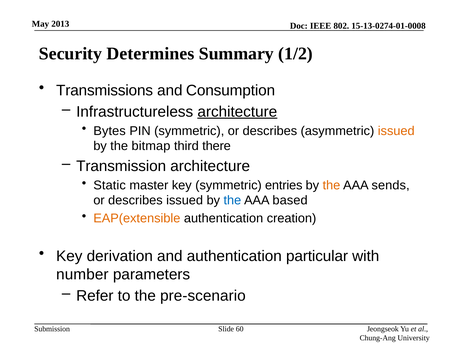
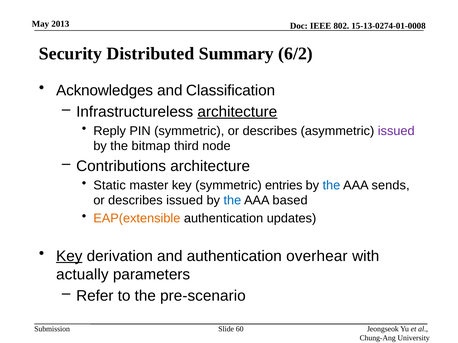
Determines: Determines -> Distributed
1/2: 1/2 -> 6/2
Transmissions: Transmissions -> Acknowledges
Consumption: Consumption -> Classification
Bytes: Bytes -> Reply
issued at (396, 131) colour: orange -> purple
there: there -> node
Transmission: Transmission -> Contributions
the at (331, 185) colour: orange -> blue
creation: creation -> updates
Key at (69, 256) underline: none -> present
particular: particular -> overhear
number: number -> actually
